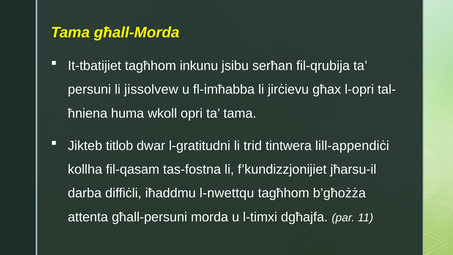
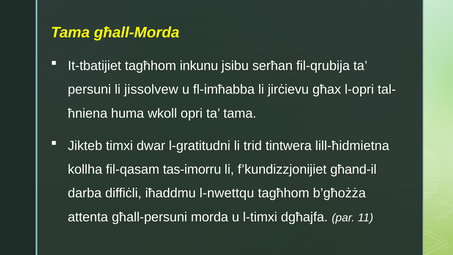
titlob: titlob -> timxi
lill-appendiċi: lill-appendiċi -> lill-ħidmietna
tas-fostna: tas-fostna -> tas-imorru
jħarsu-il: jħarsu-il -> għand-il
